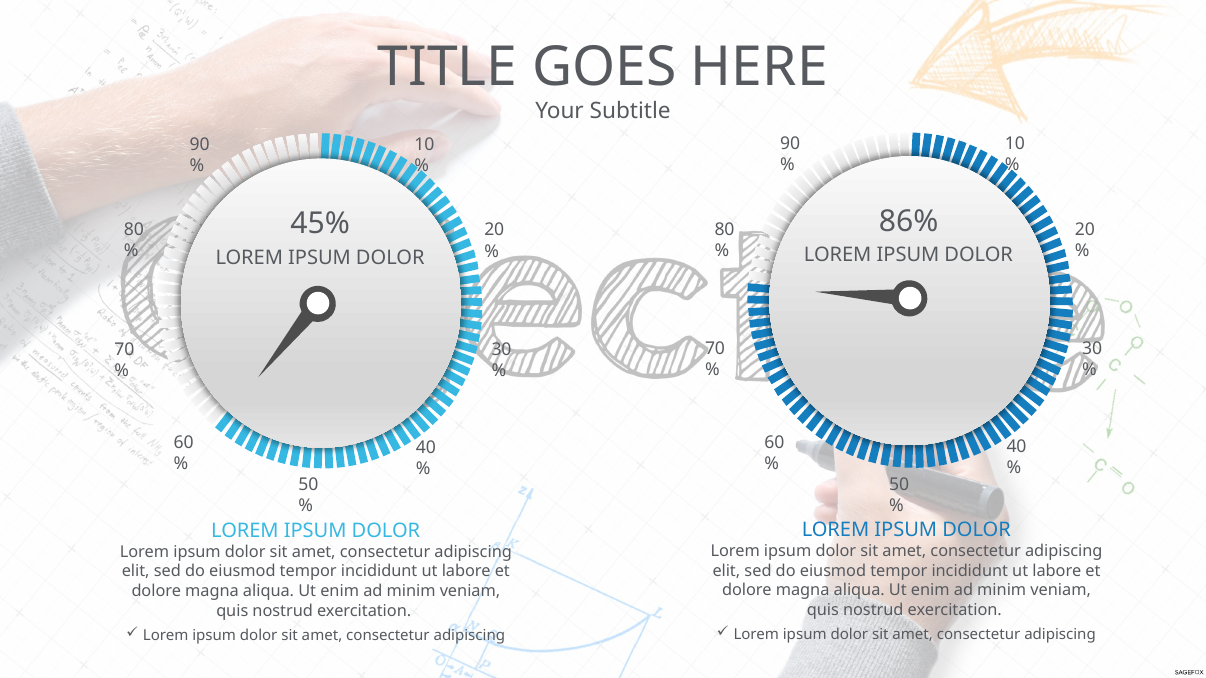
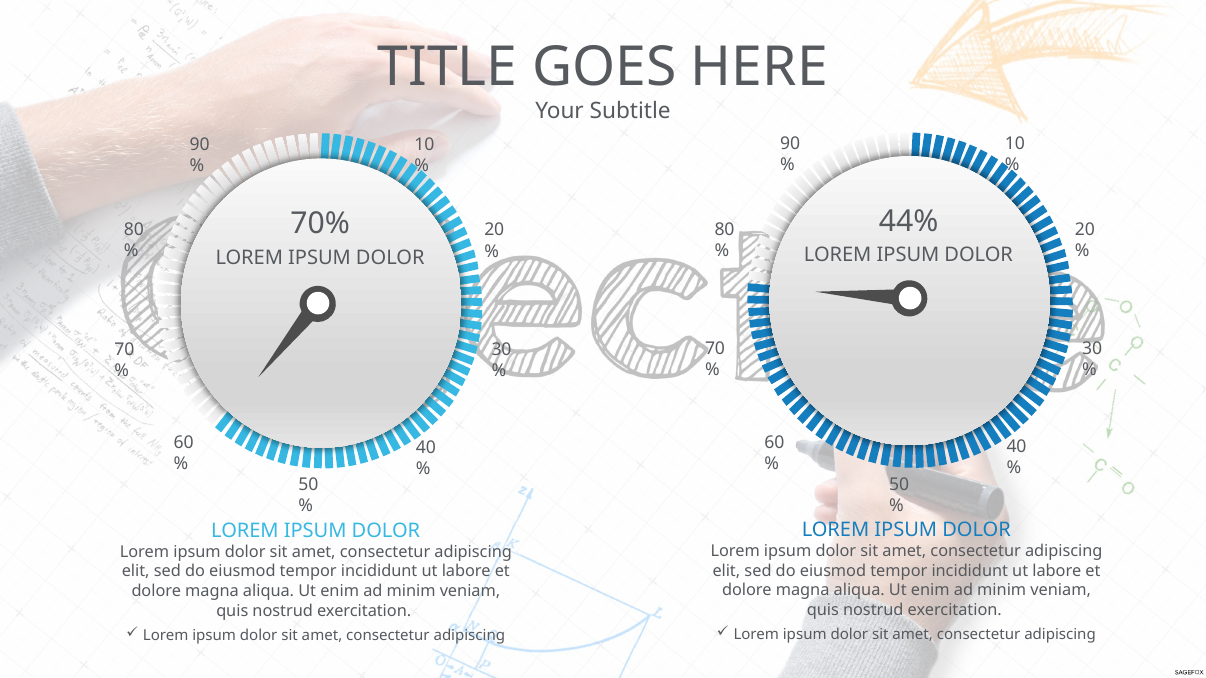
86%: 86% -> 44%
45%: 45% -> 70%
